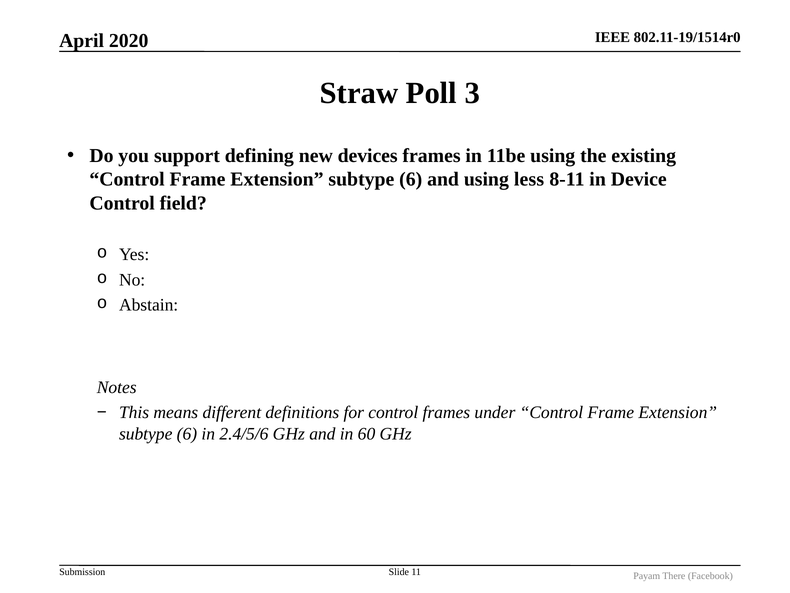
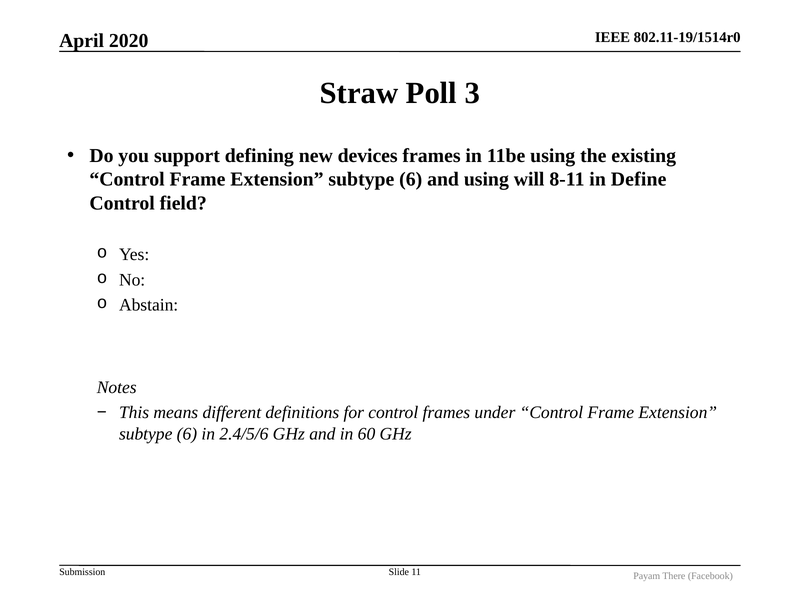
less: less -> will
Device: Device -> Define
